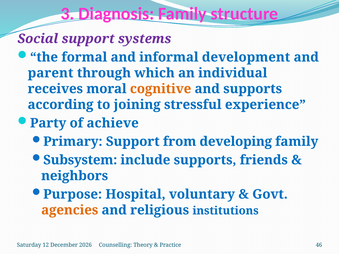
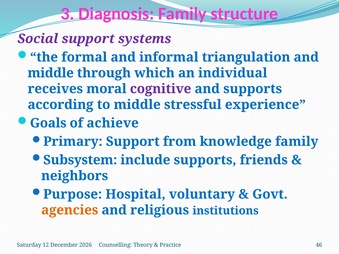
development: development -> triangulation
parent at (51, 73): parent -> middle
cognitive colour: orange -> purple
to joining: joining -> middle
Party: Party -> Goals
developing: developing -> knowledge
